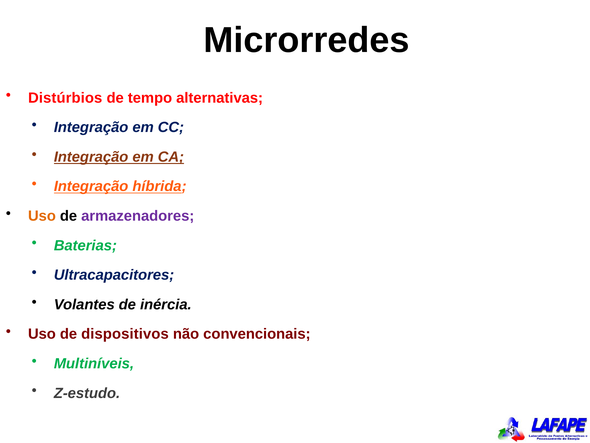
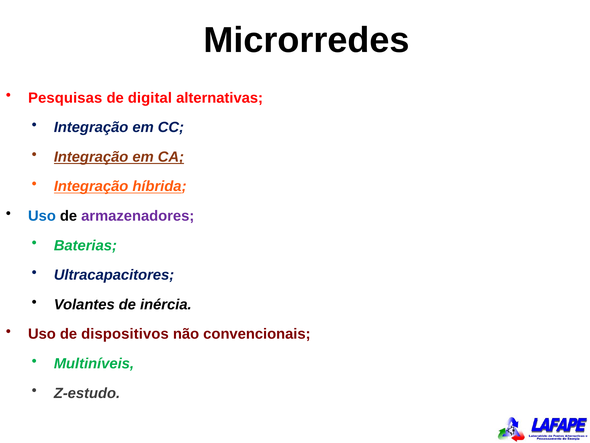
Distúrbios: Distúrbios -> Pesquisas
tempo: tempo -> digital
Uso at (42, 216) colour: orange -> blue
